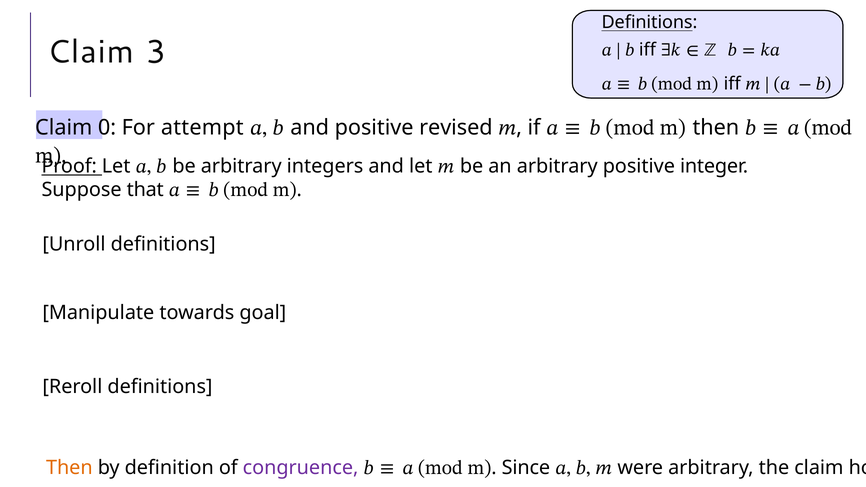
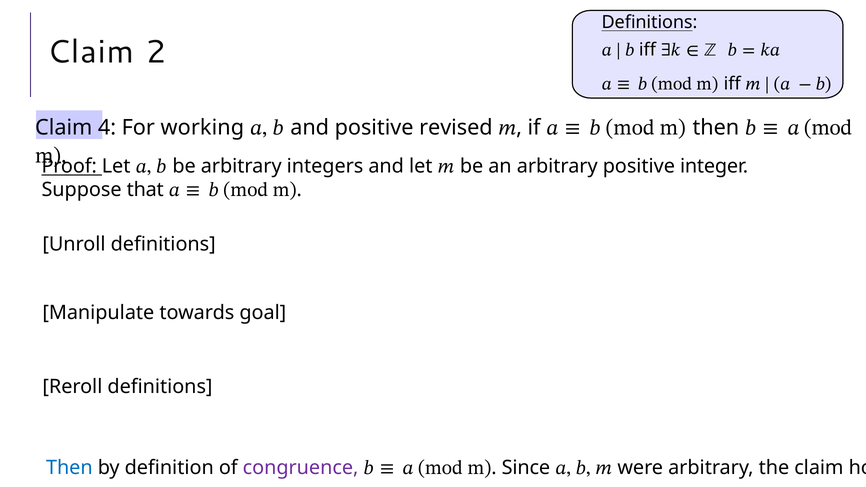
3: 3 -> 2
0: 0 -> 4
attempt: attempt -> working
Then at (69, 468) colour: orange -> blue
